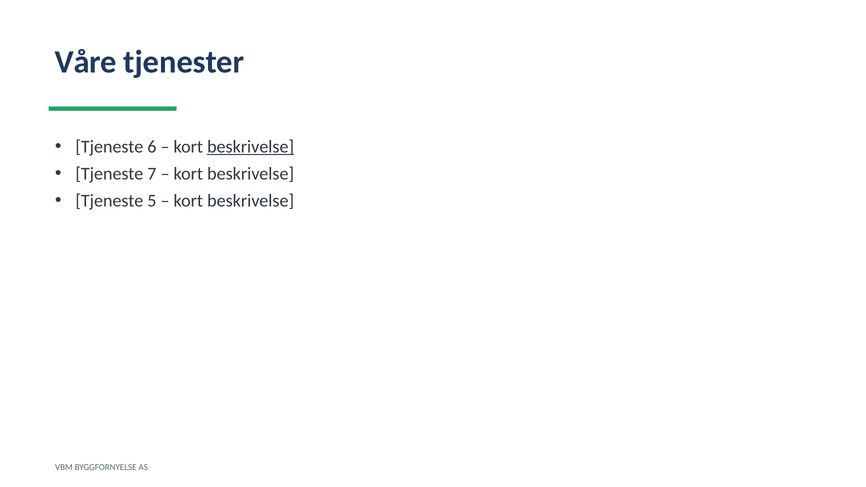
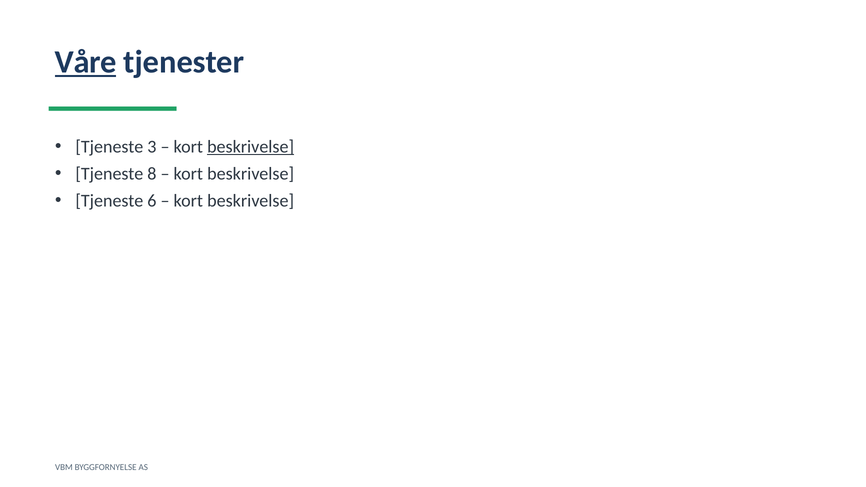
Våre underline: none -> present
6: 6 -> 3
7: 7 -> 8
5: 5 -> 6
